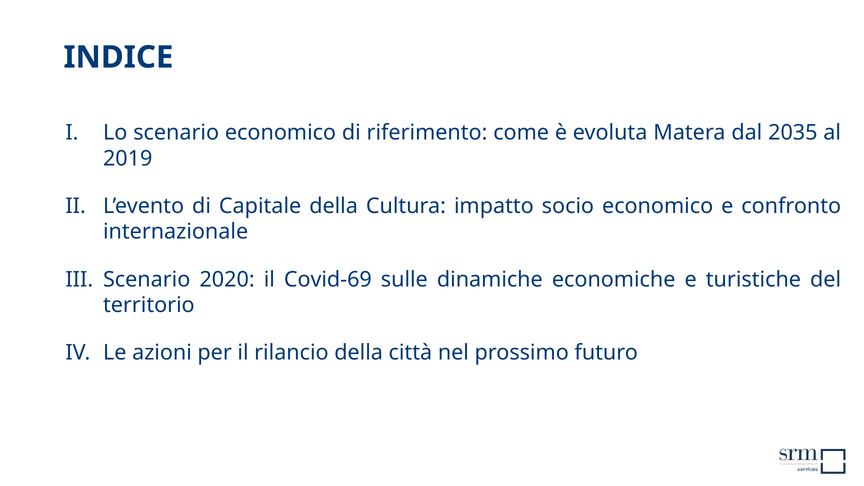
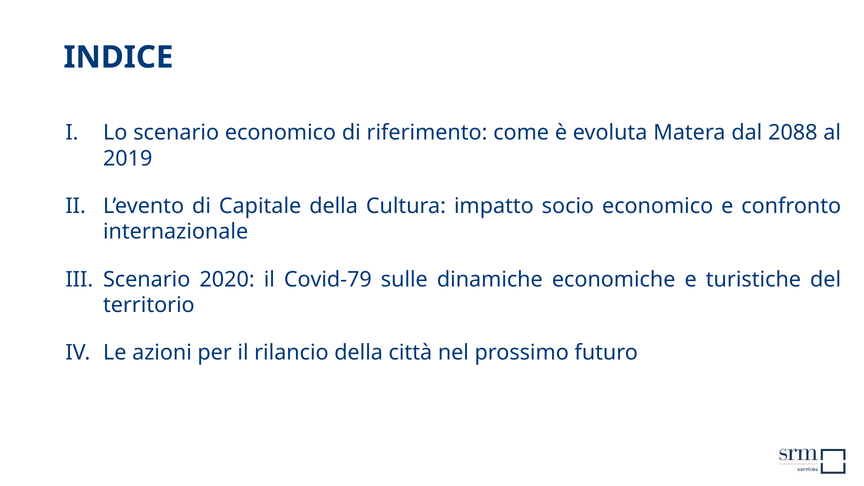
2035: 2035 -> 2088
Covid-69: Covid-69 -> Covid-79
